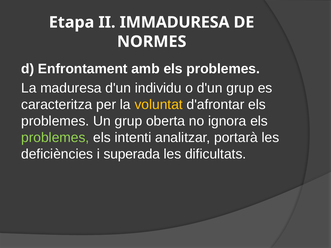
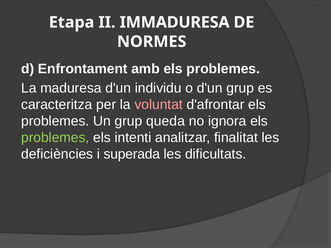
voluntat colour: yellow -> pink
oberta: oberta -> queda
portarà: portarà -> finalitat
